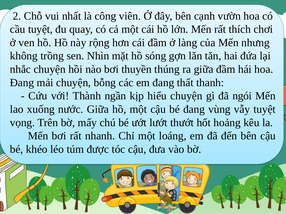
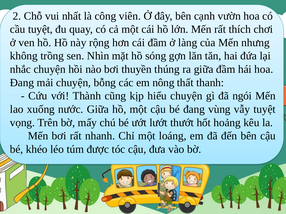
em đang: đang -> nông
ngần: ngần -> cũng
